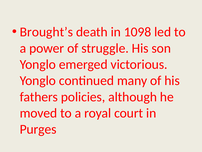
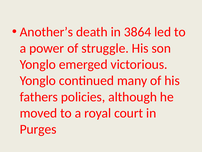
Brought’s: Brought’s -> Another’s
1098: 1098 -> 3864
